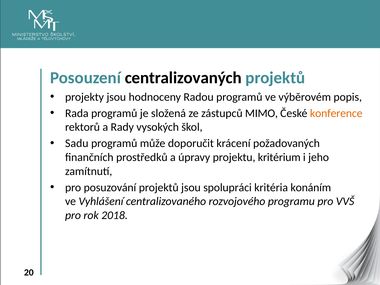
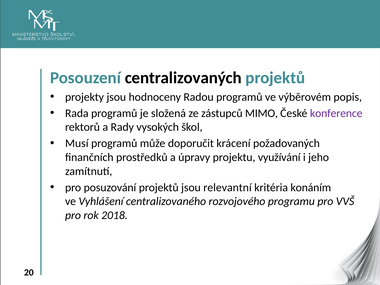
konference colour: orange -> purple
Sadu: Sadu -> Musí
kritérium: kritérium -> využívání
spolupráci: spolupráci -> relevantní
